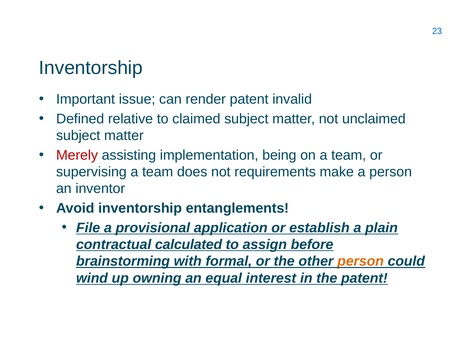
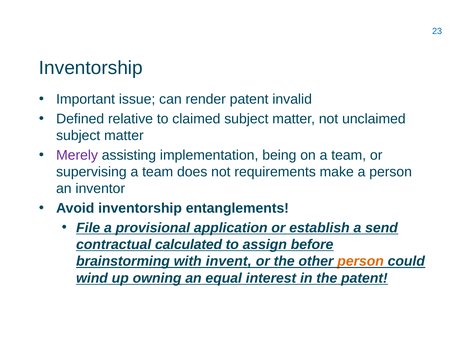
Merely colour: red -> purple
plain: plain -> send
formal: formal -> invent
